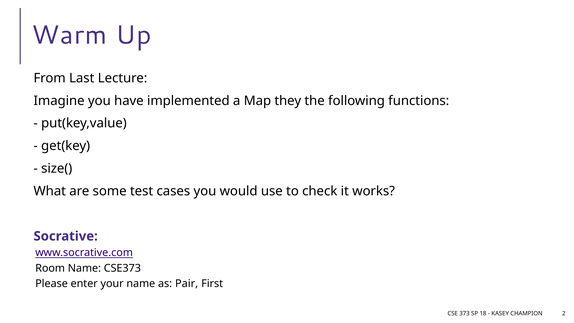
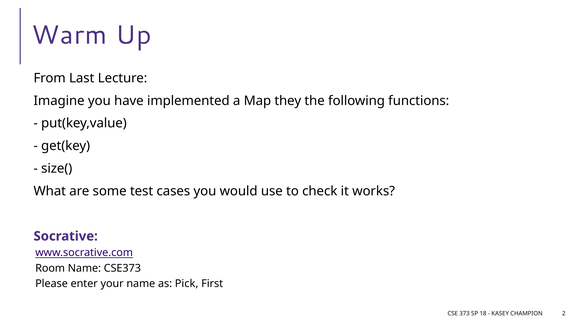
Pair: Pair -> Pick
